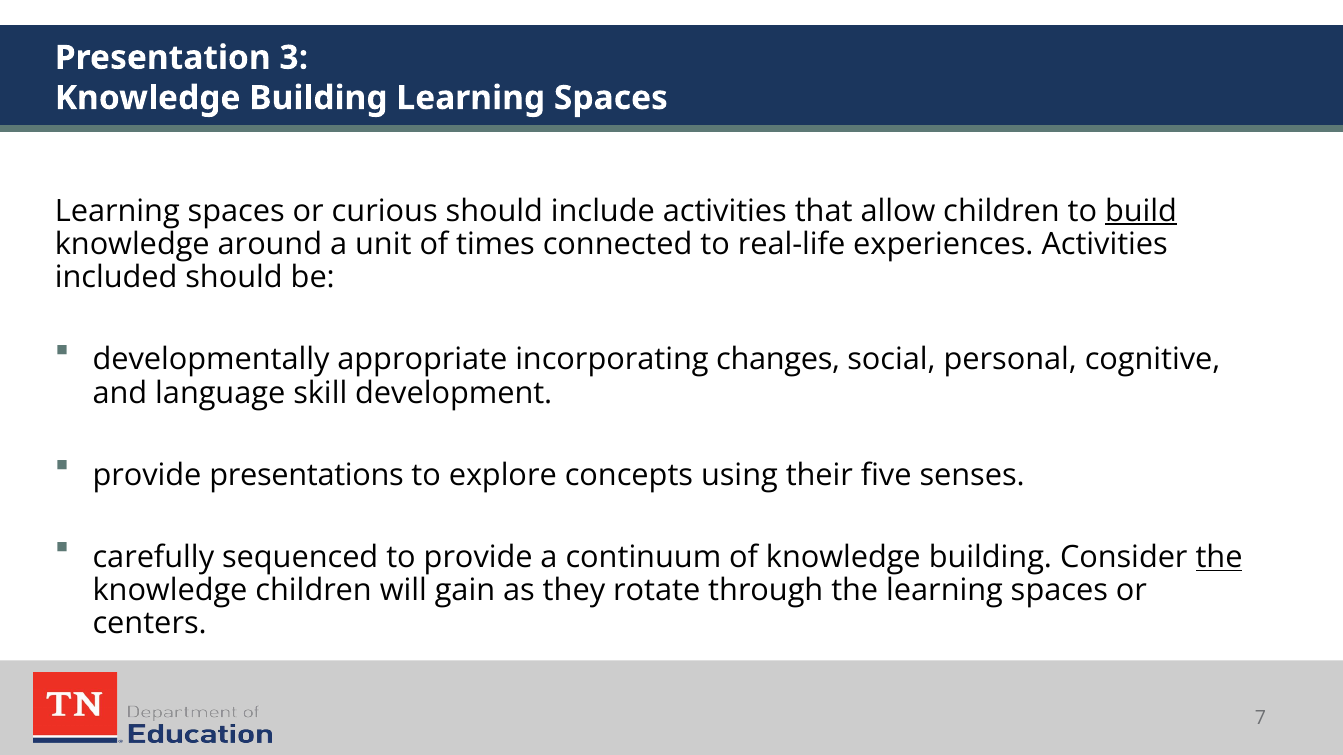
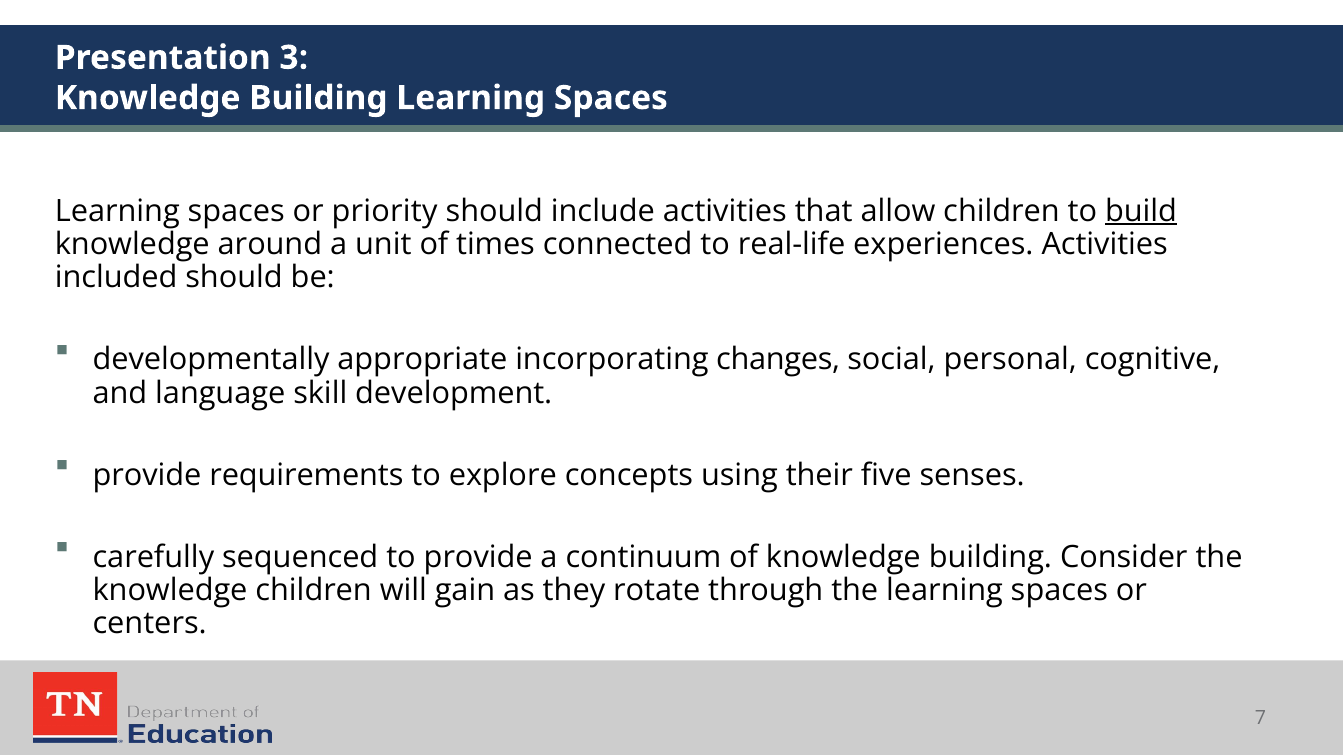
curious: curious -> priority
presentations: presentations -> requirements
the at (1219, 558) underline: present -> none
